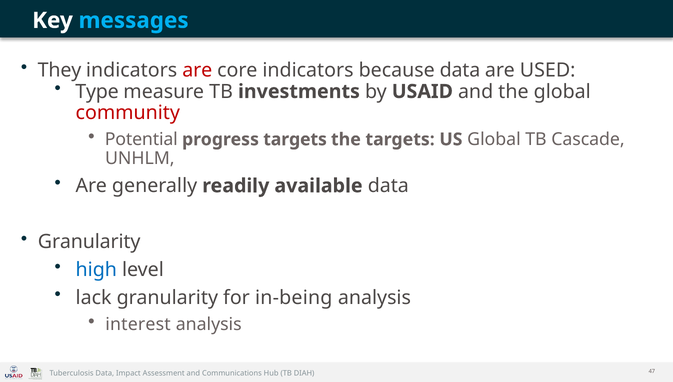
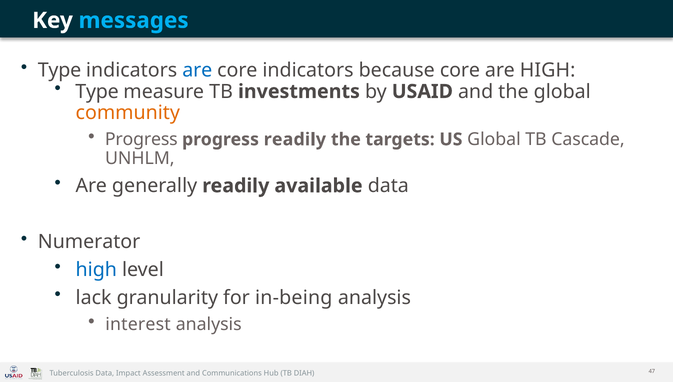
They at (59, 70): They -> Type
are at (197, 70) colour: red -> blue
because data: data -> core
are USED: USED -> HIGH
community colour: red -> orange
Potential at (141, 139): Potential -> Progress
progress targets: targets -> readily
Granularity at (89, 241): Granularity -> Numerator
